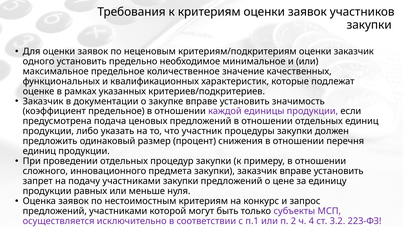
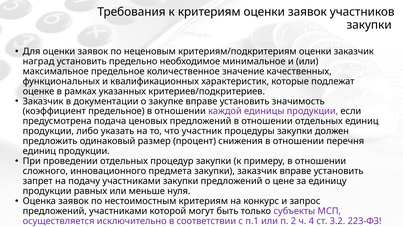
одного: одного -> наград
